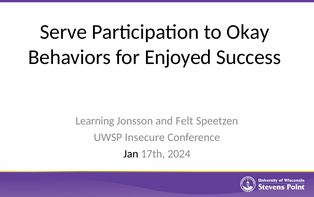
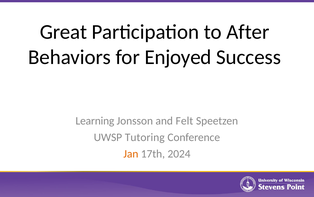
Serve: Serve -> Great
Okay: Okay -> After
Insecure: Insecure -> Tutoring
Jan colour: black -> orange
